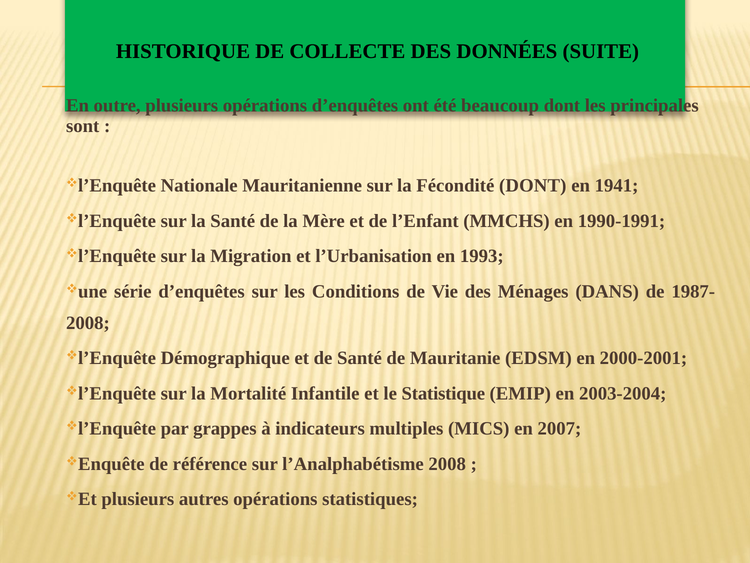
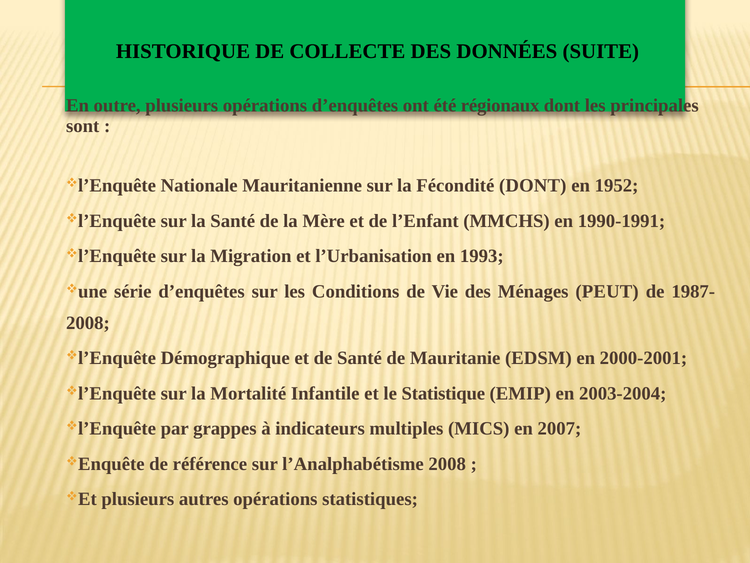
beaucoup: beaucoup -> régionaux
1941: 1941 -> 1952
DANS: DANS -> PEUT
